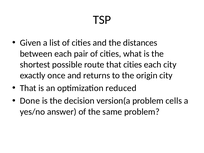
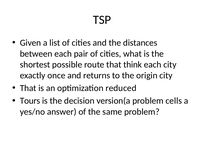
that cities: cities -> think
Done: Done -> Tours
